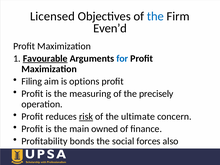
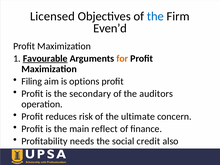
for colour: blue -> orange
measuring: measuring -> secondary
precisely: precisely -> auditors
risk underline: present -> none
owned: owned -> reflect
bonds: bonds -> needs
forces: forces -> credit
